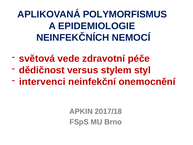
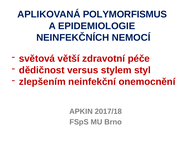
vede: vede -> větší
intervenci: intervenci -> zlepšením
